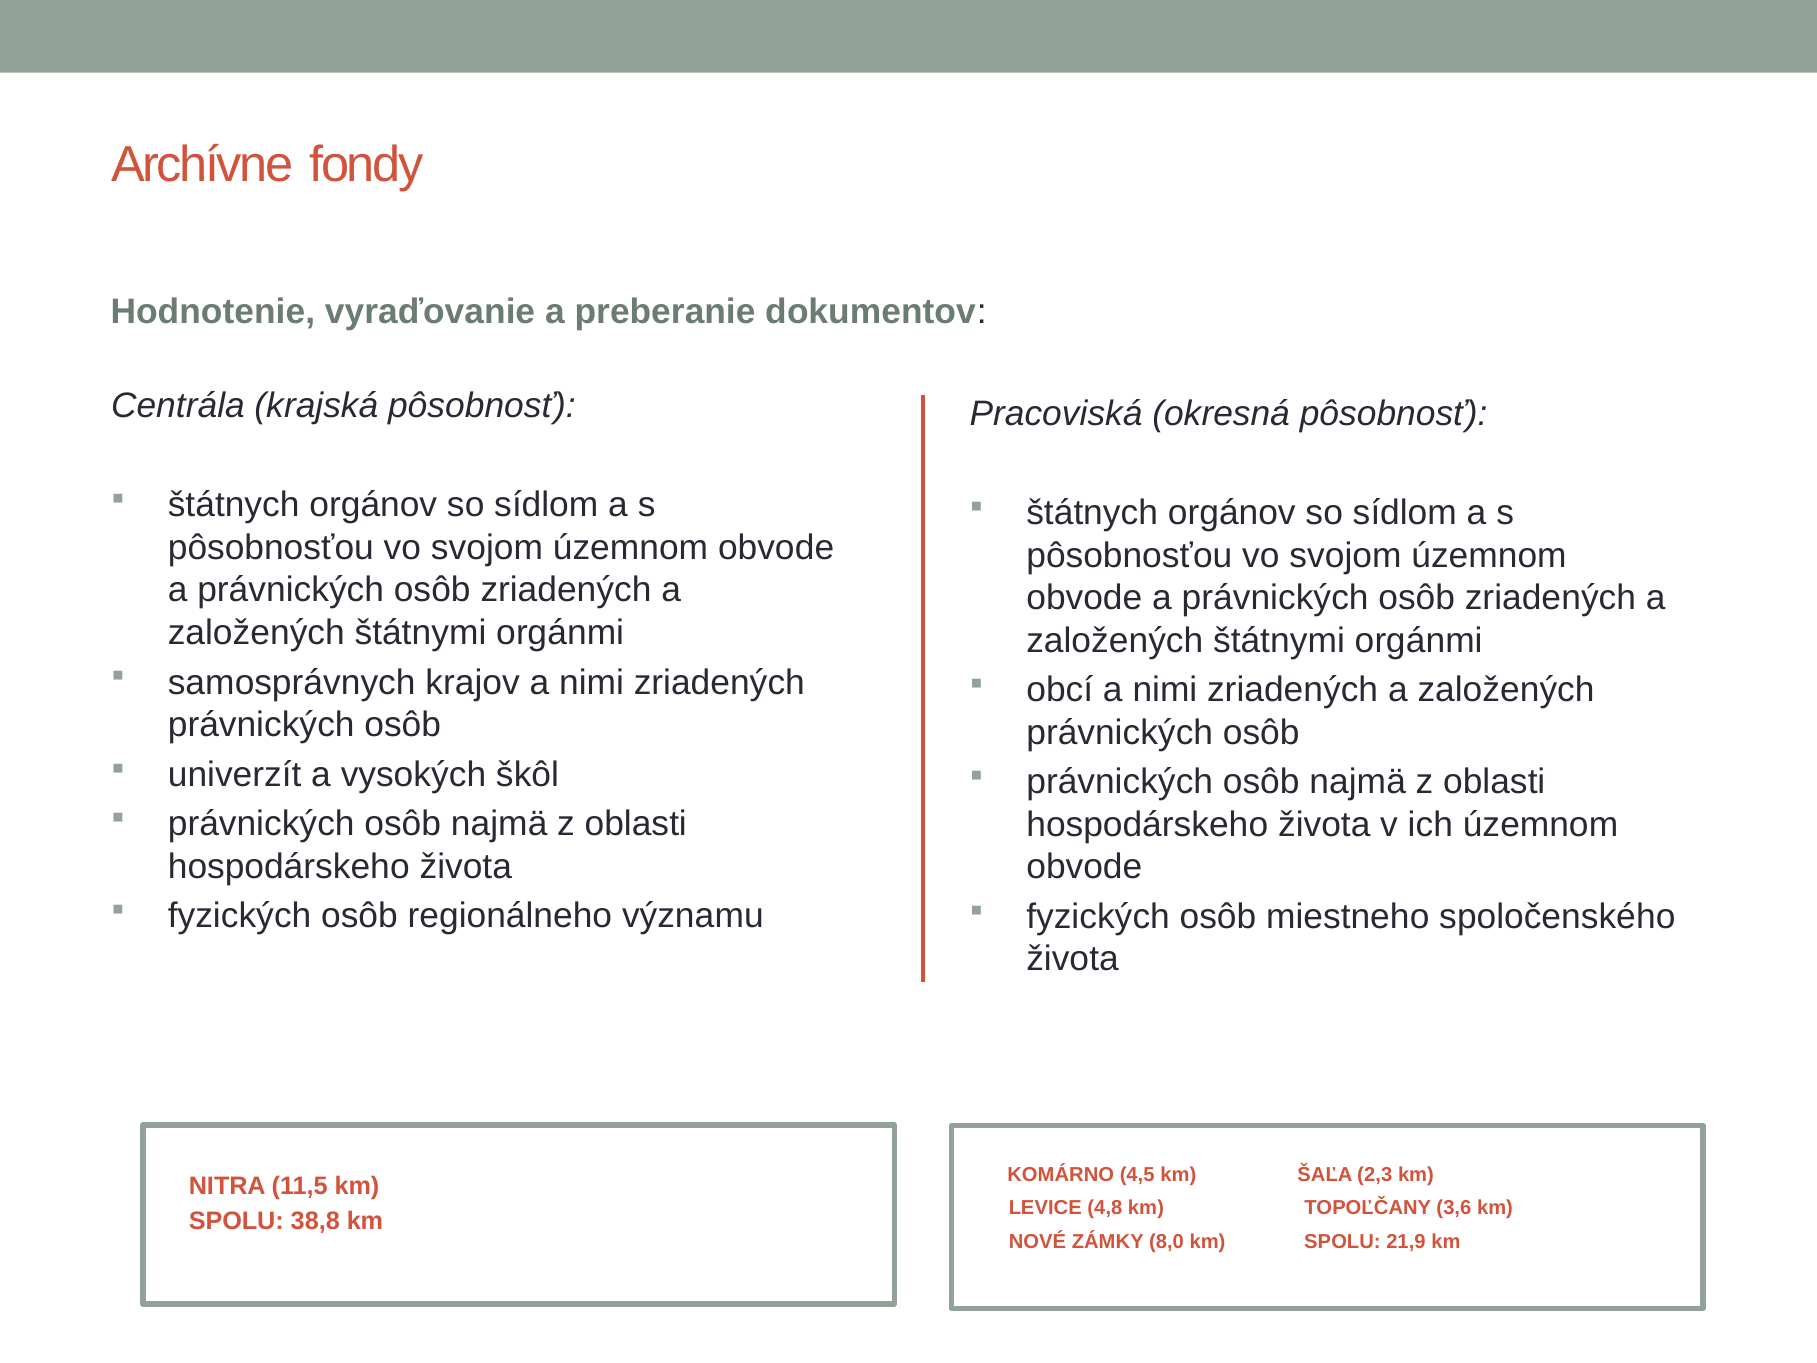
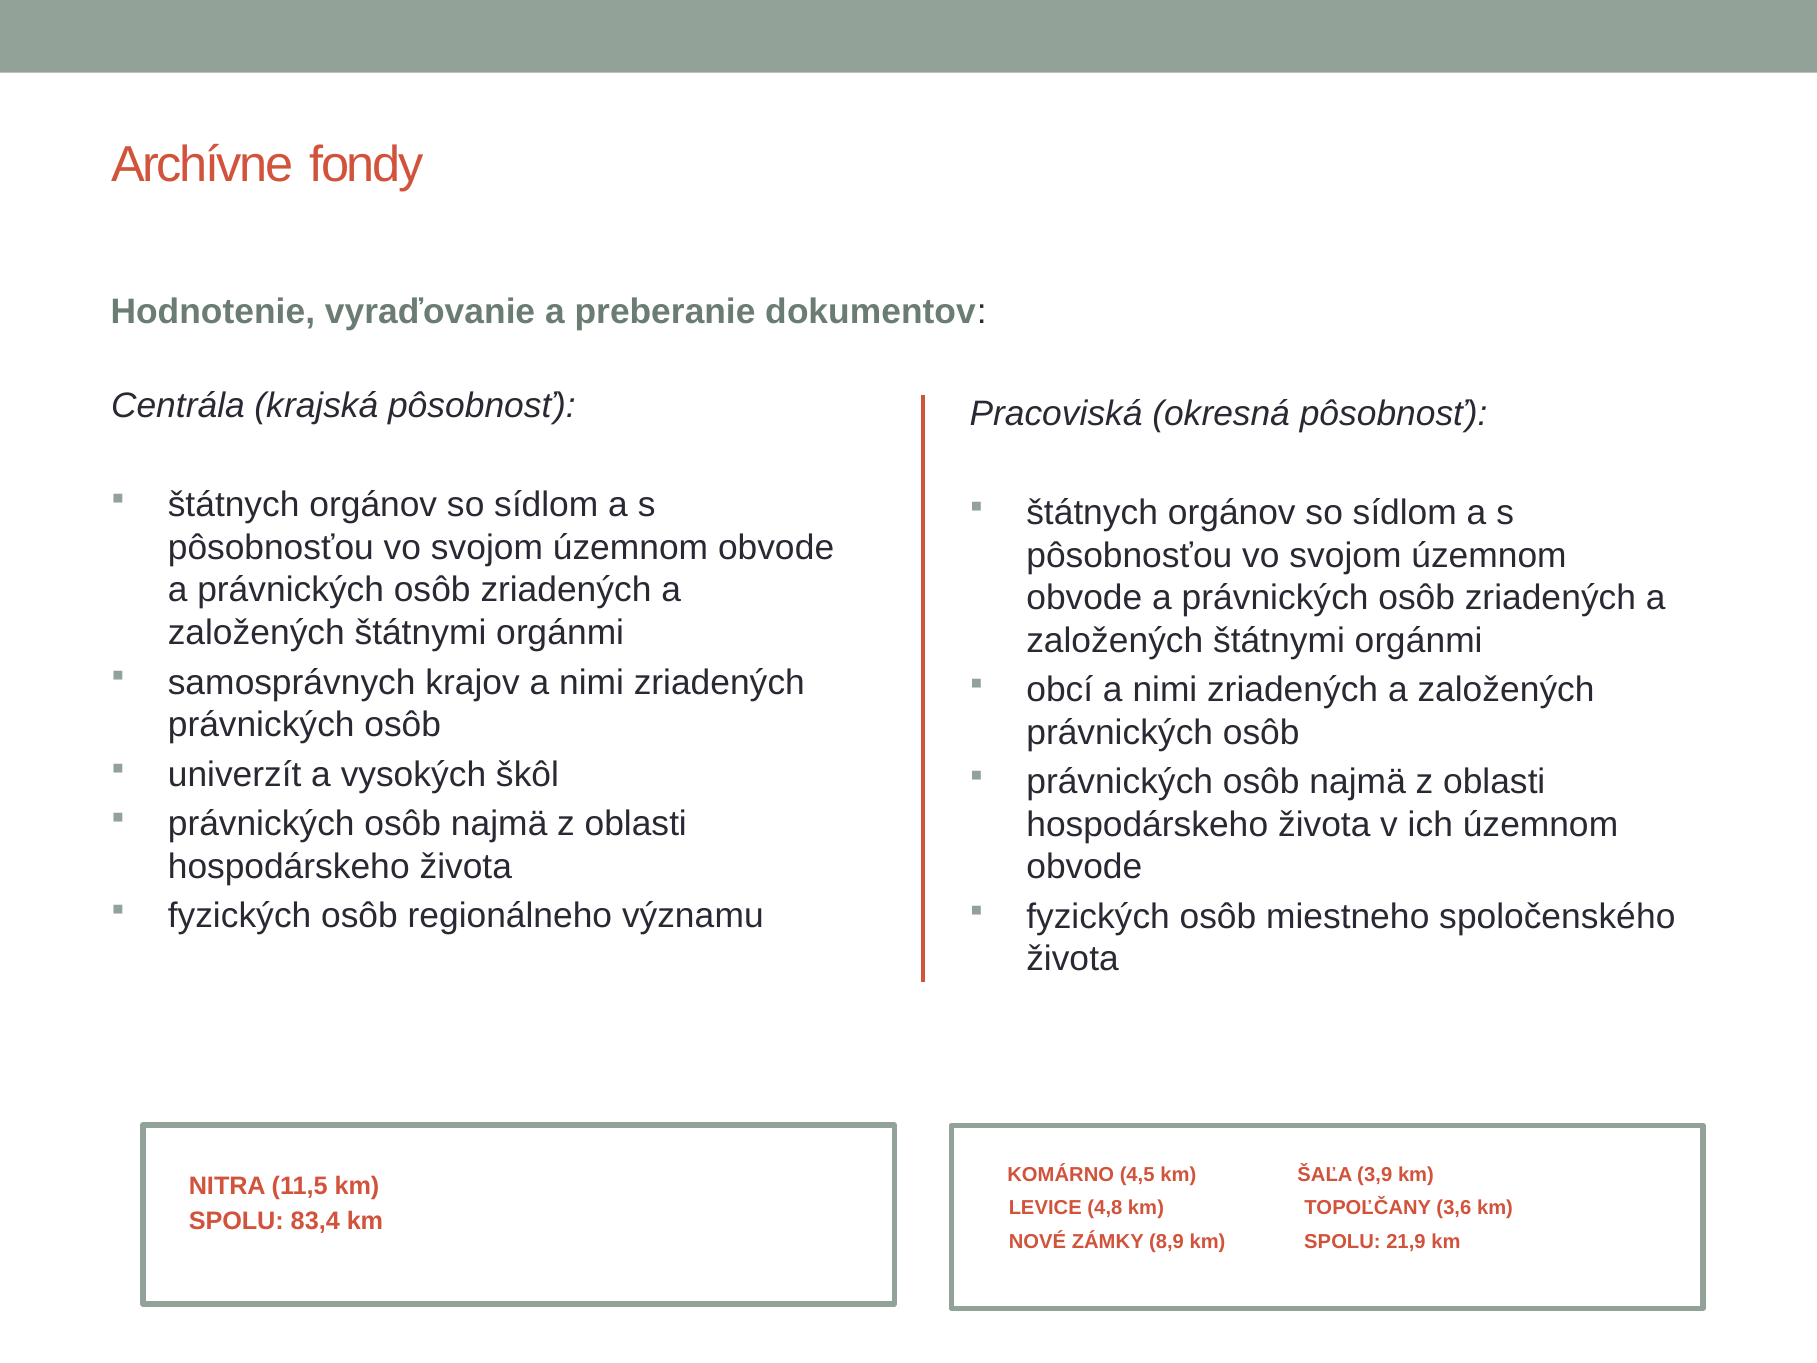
2,3: 2,3 -> 3,9
38,8: 38,8 -> 83,4
8,0: 8,0 -> 8,9
